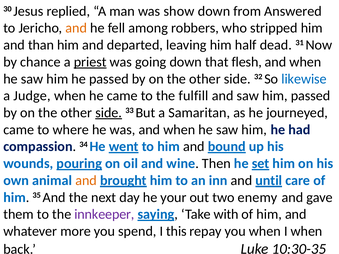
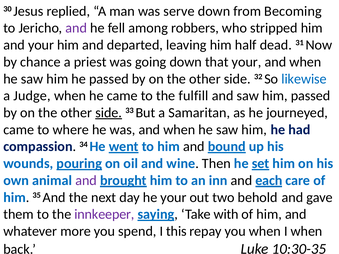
show: show -> serve
Answered: Answered -> Becoming
and at (76, 28) colour: orange -> purple
and than: than -> your
priest underline: present -> none
that flesh: flesh -> your
and at (86, 181) colour: orange -> purple
until: until -> each
enemy: enemy -> behold
